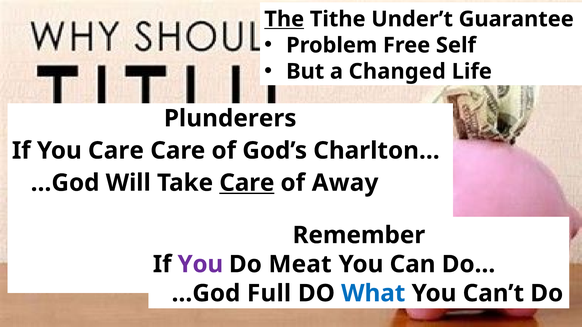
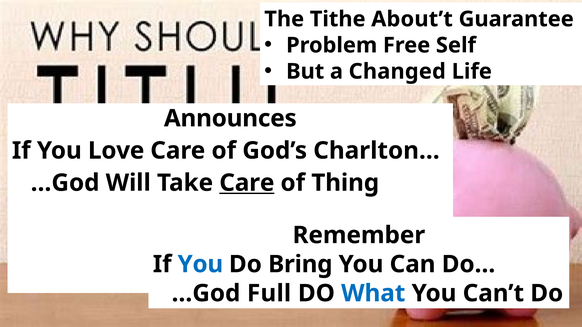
The underline: present -> none
Under’t: Under’t -> About’t
Plunderers: Plunderers -> Announces
You Care: Care -> Love
Away: Away -> Thing
You at (200, 265) colour: purple -> blue
Meat: Meat -> Bring
